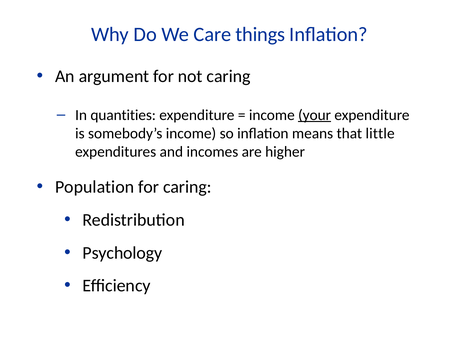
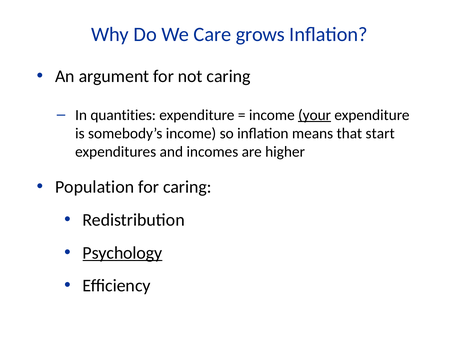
things: things -> grows
little: little -> start
Psychology underline: none -> present
